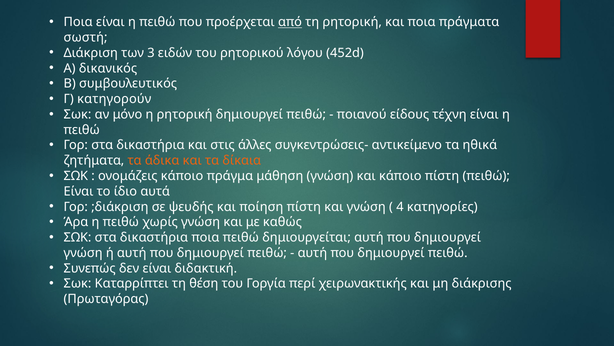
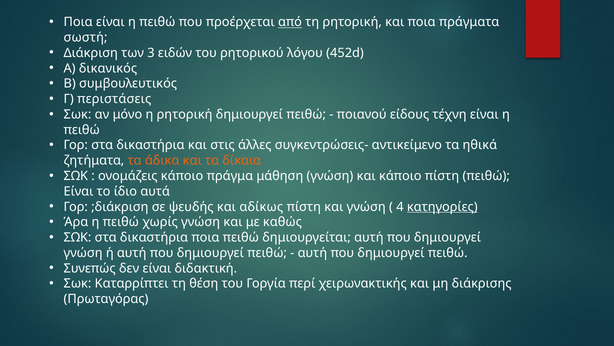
κατηγορούν: κατηγορούν -> περιστάσεις
ποίηση: ποίηση -> αδίκως
κατηγορίες underline: none -> present
